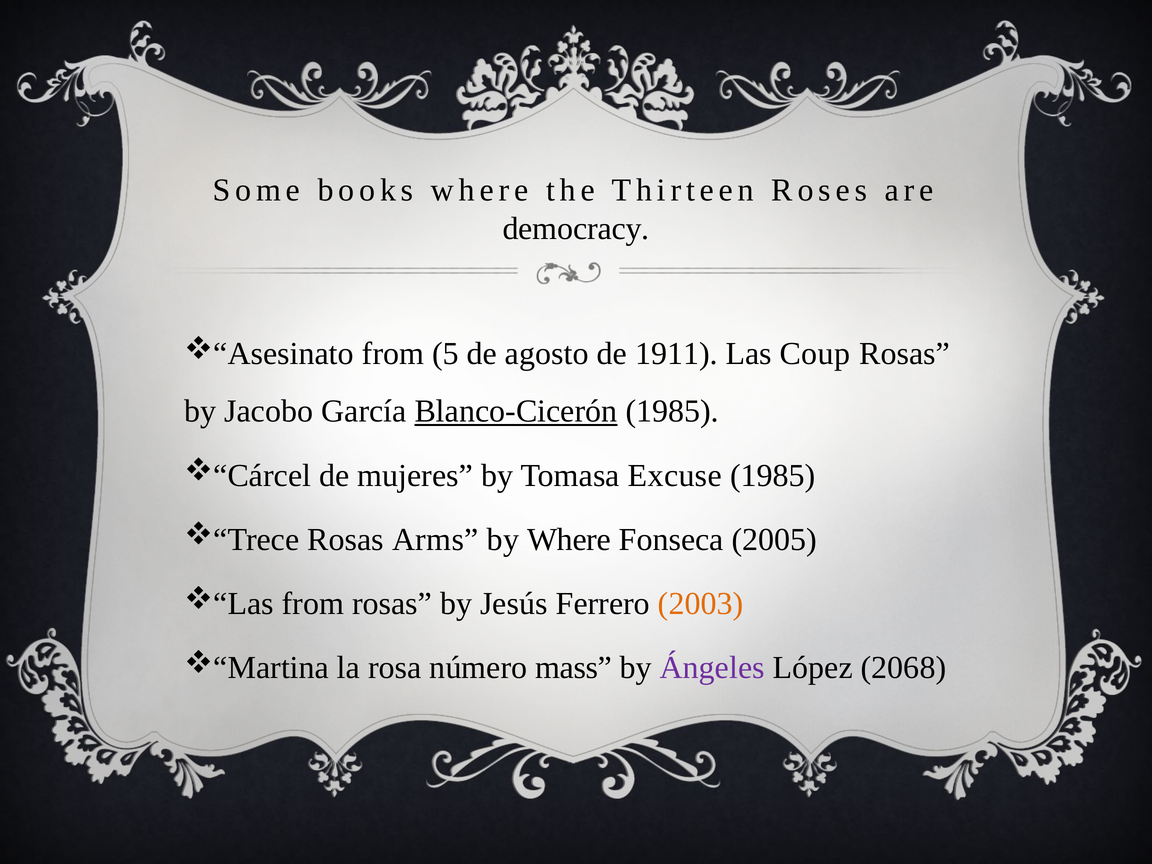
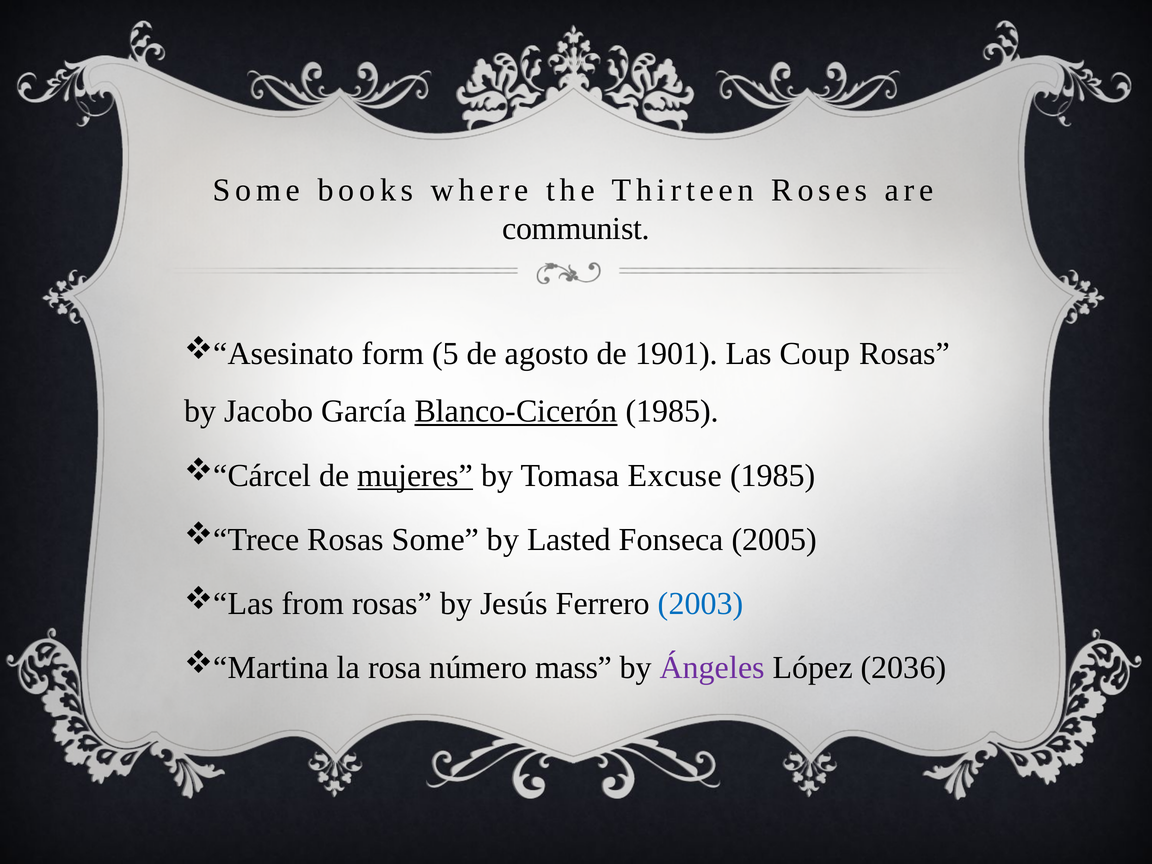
democracy: democracy -> communist
from at (393, 354): from -> form
1911: 1911 -> 1901
mujeres underline: none -> present
Rosas Arms: Arms -> Some
by Where: Where -> Lasted
2003 colour: orange -> blue
2068: 2068 -> 2036
